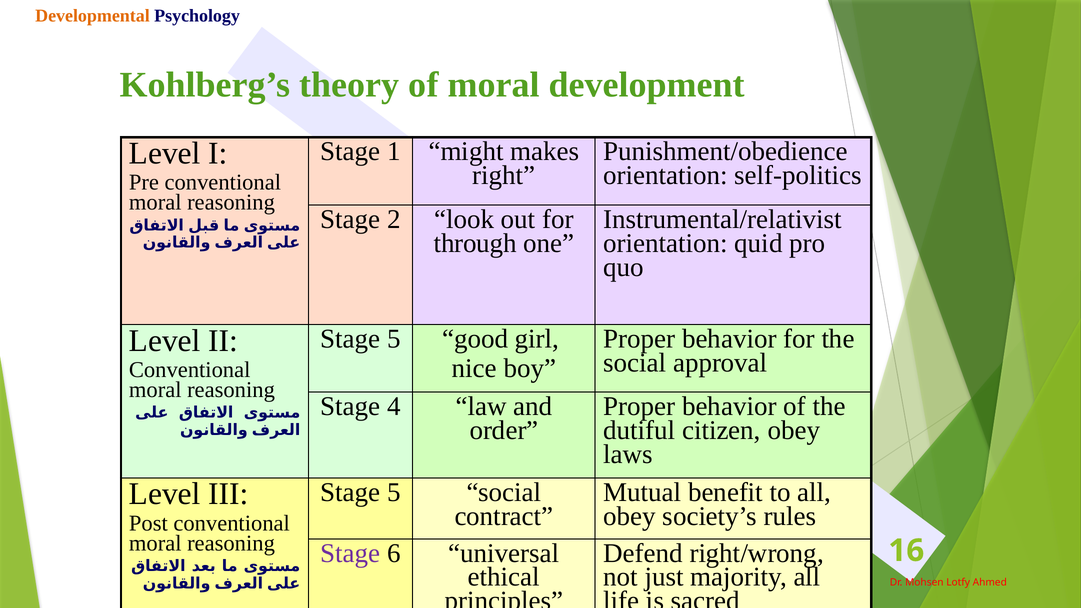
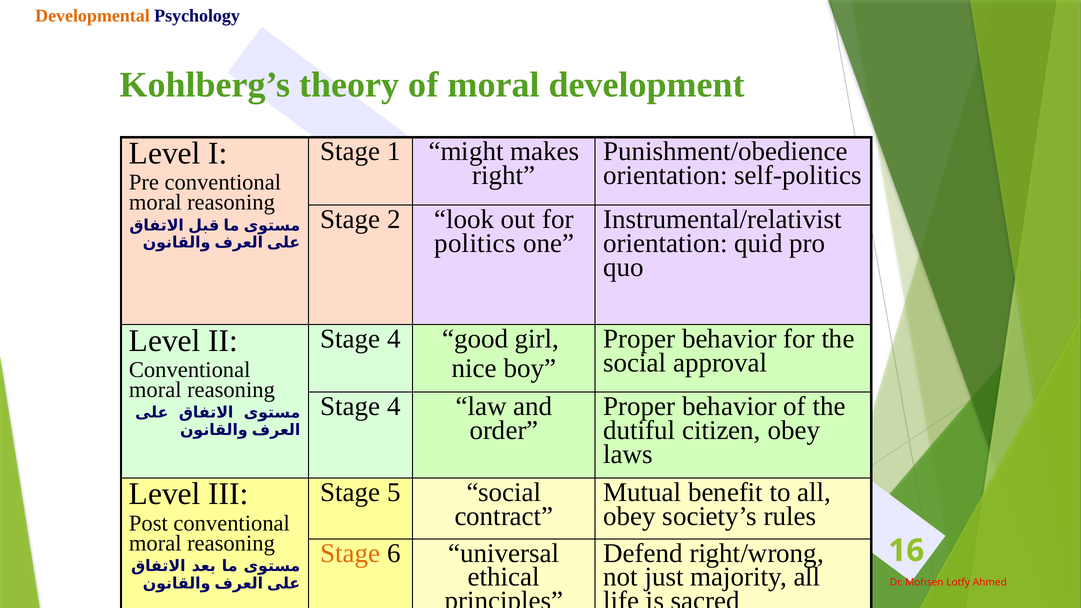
through: through -> politics
5 at (394, 339): 5 -> 4
Stage at (350, 553) colour: purple -> orange
